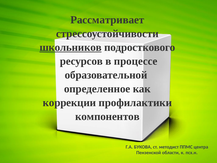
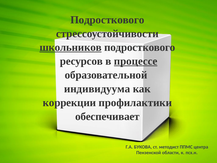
Рассматривает at (107, 20): Рассматривает -> Подросткового
процессе underline: none -> present
определенное: определенное -> индивидуума
компонентов: компонентов -> обеспечивает
